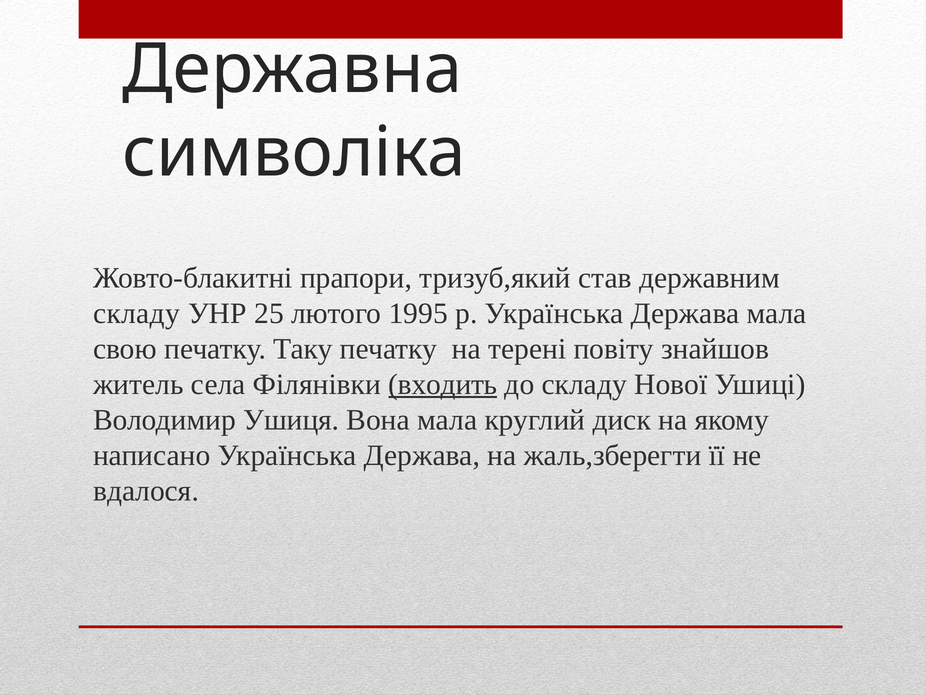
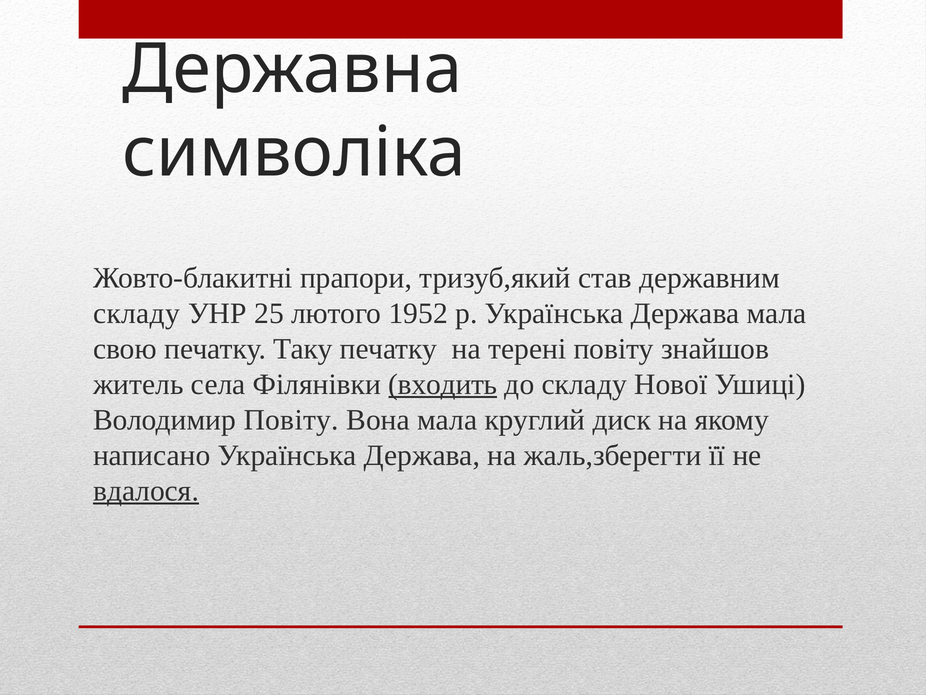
1995: 1995 -> 1952
Володимир Ушиця: Ушиця -> Повіту
вдалося underline: none -> present
